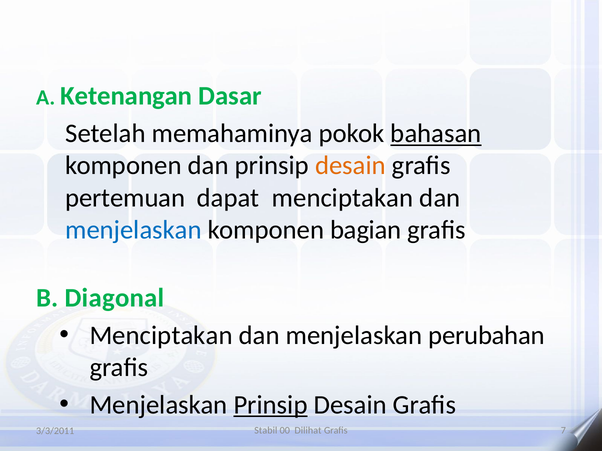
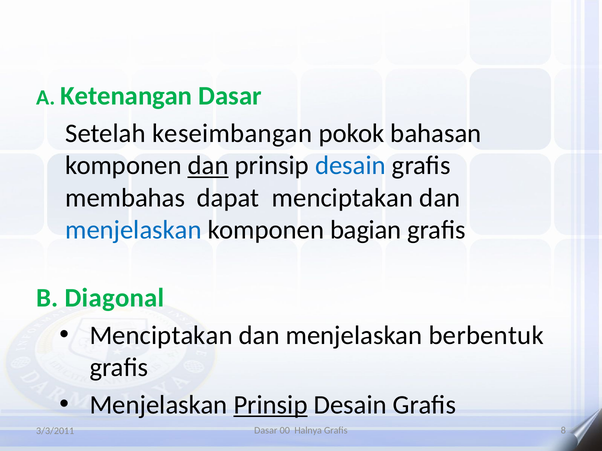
memahaminya: memahaminya -> keseimbangan
bahasan underline: present -> none
dan at (208, 166) underline: none -> present
desain at (350, 166) colour: orange -> blue
pertemuan: pertemuan -> membahas
perubahan: perubahan -> berbentuk
Stabil at (266, 431): Stabil -> Dasar
Dilihat: Dilihat -> Halnya
7: 7 -> 8
